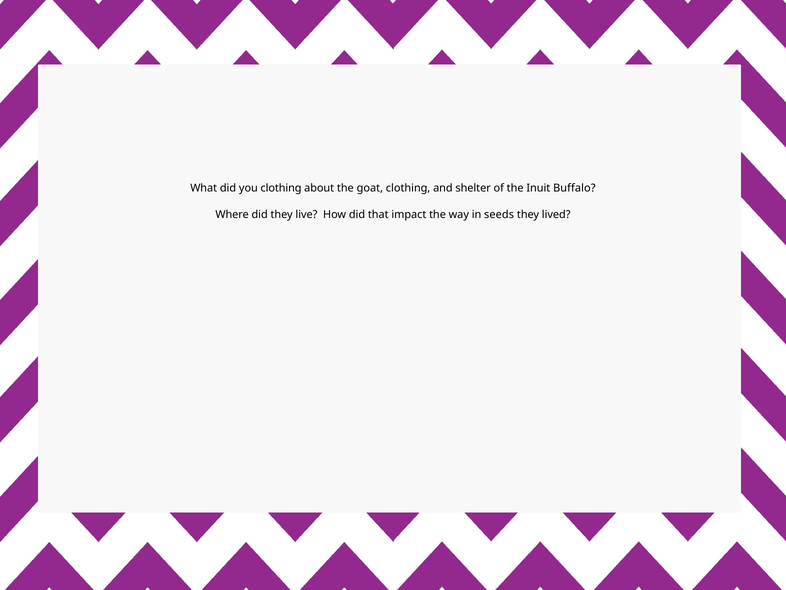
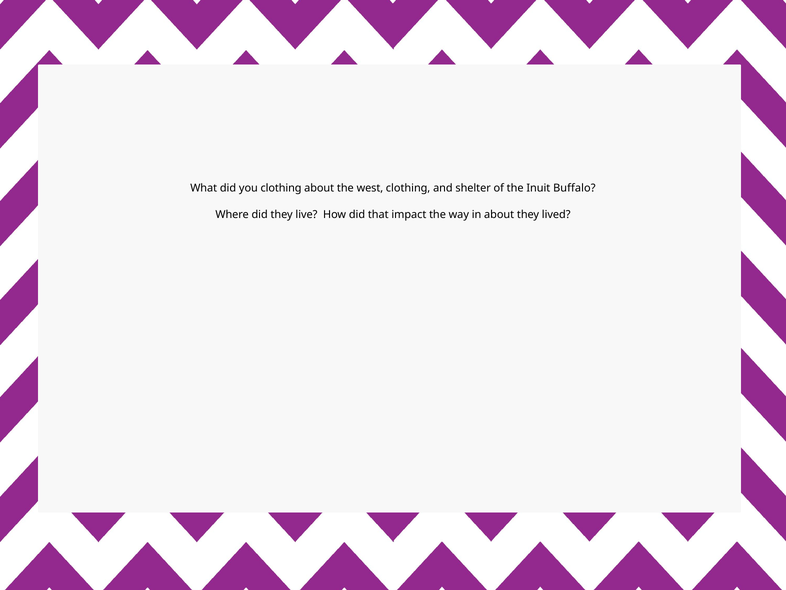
goat: goat -> west
in seeds: seeds -> about
